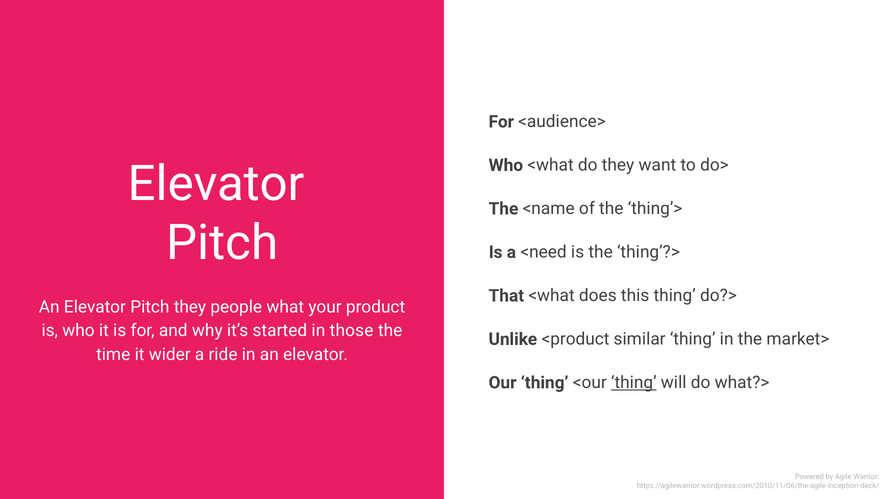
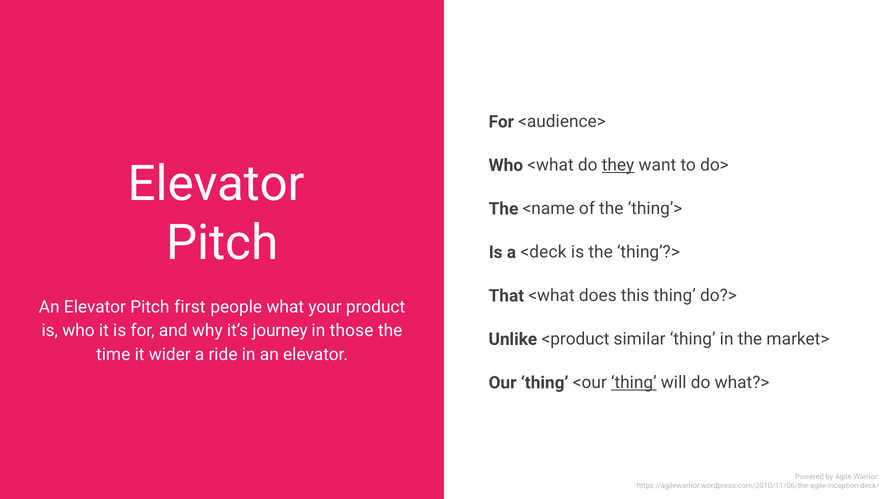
they at (618, 165) underline: none -> present
<need: <need -> <deck
Pitch they: they -> first
started: started -> journey
